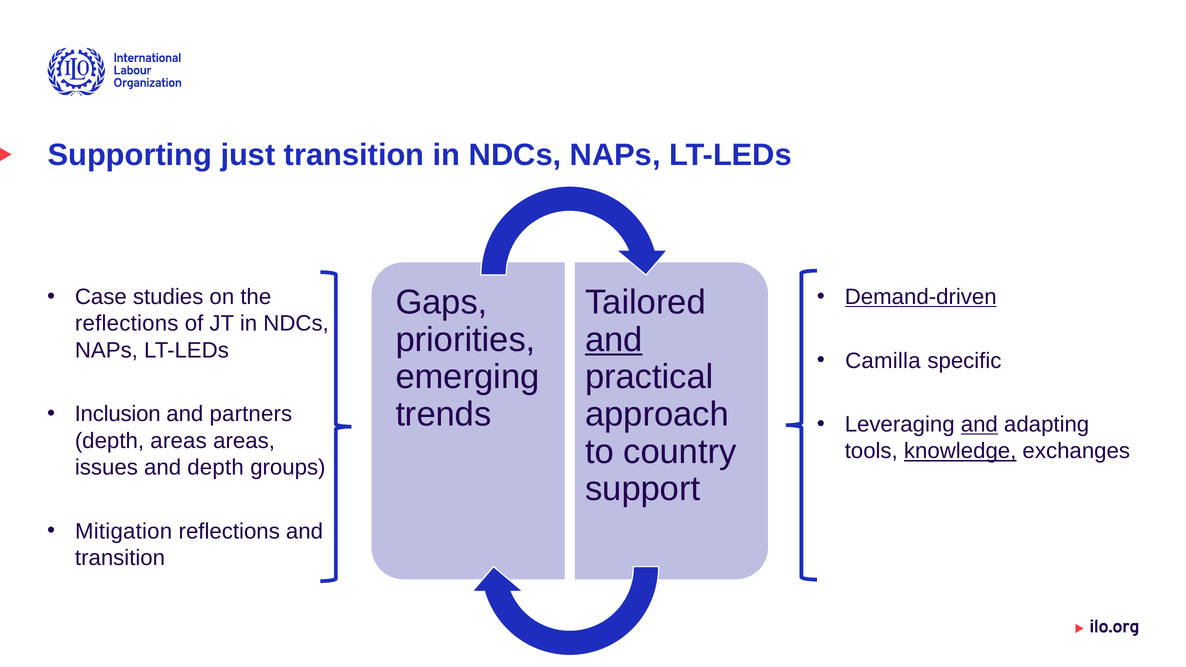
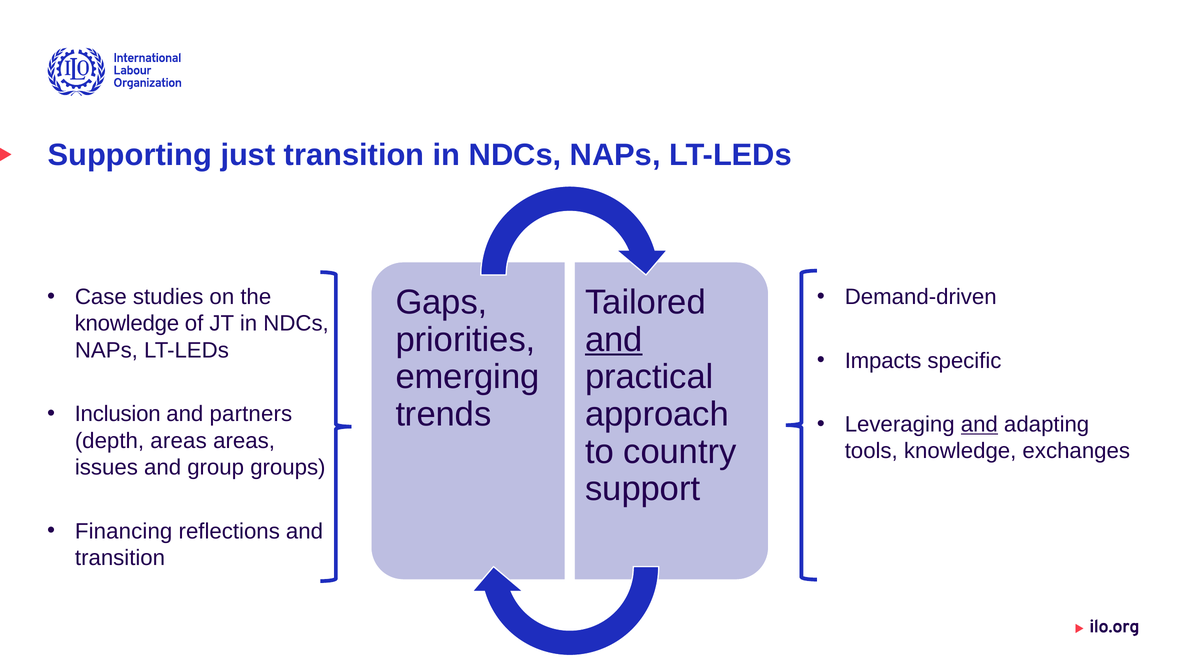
Demand-driven underline: present -> none
reflections at (127, 324): reflections -> knowledge
Camilla: Camilla -> Impacts
knowledge at (960, 451) underline: present -> none
and depth: depth -> group
Mitigation: Mitigation -> Financing
